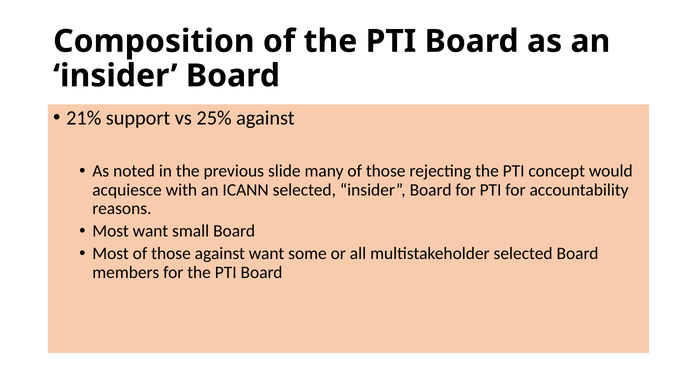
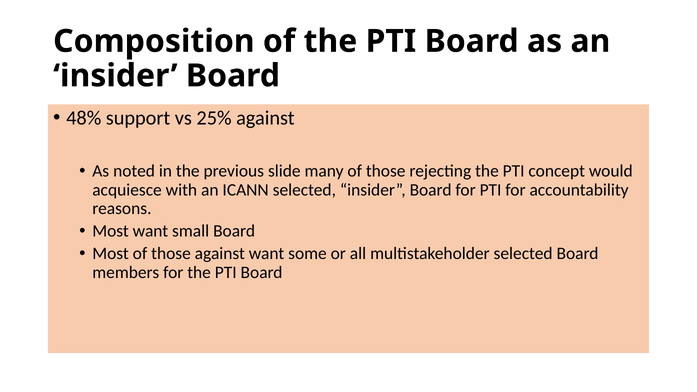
21%: 21% -> 48%
